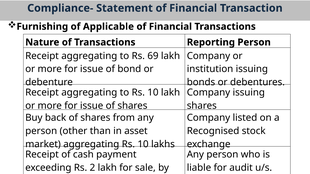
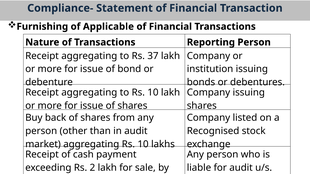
69: 69 -> 37
in asset: asset -> audit
